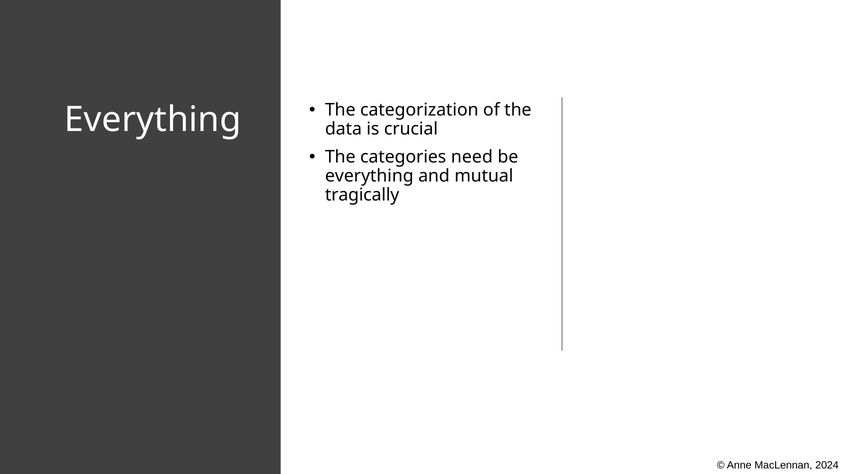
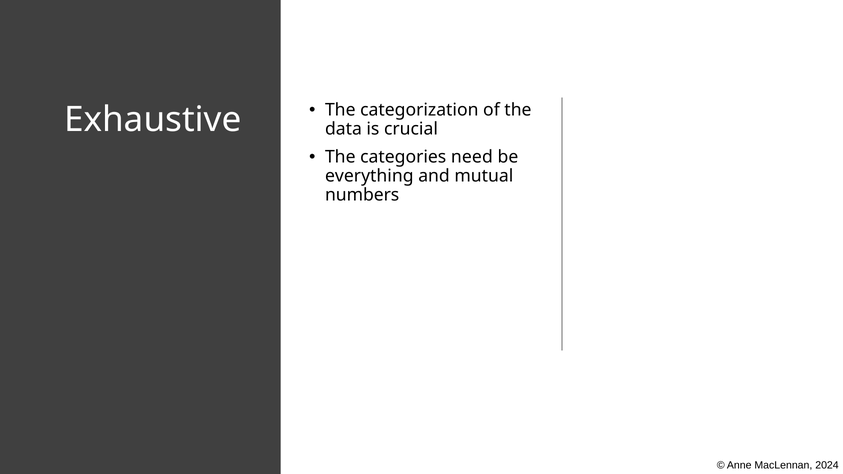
Everything at (153, 120): Everything -> Exhaustive
tragically: tragically -> numbers
